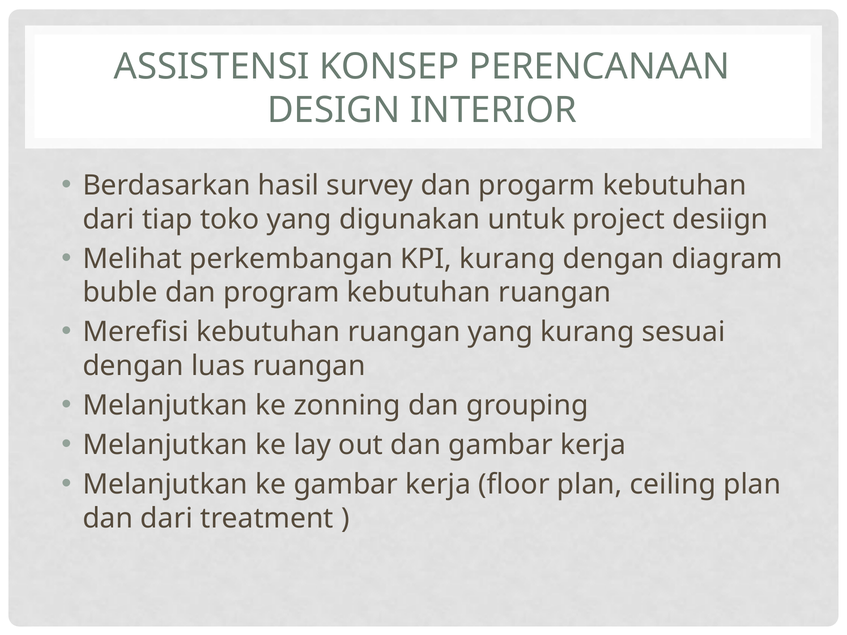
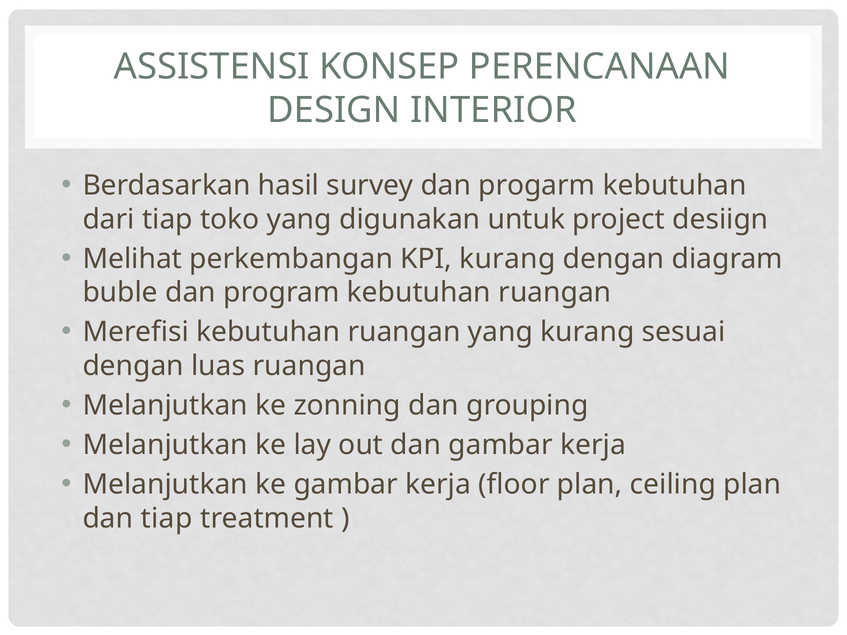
dan dari: dari -> tiap
